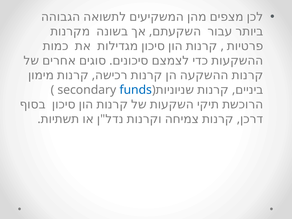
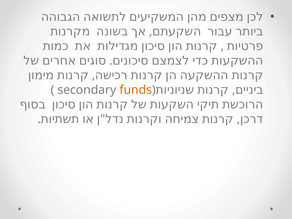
funds colour: blue -> orange
